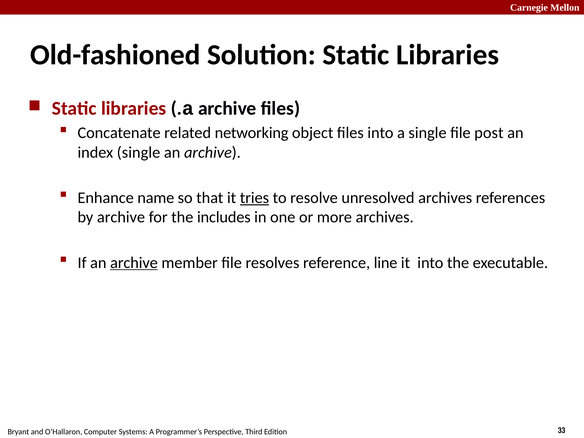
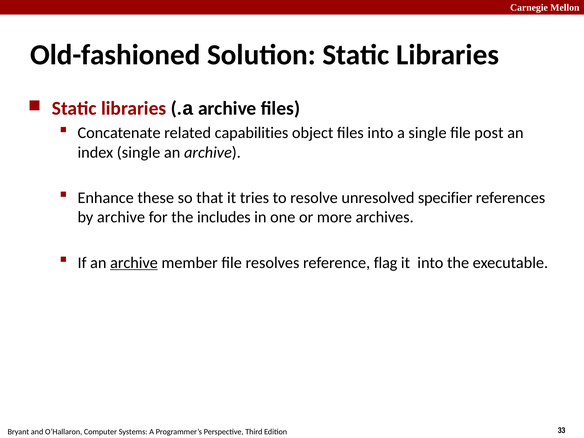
networking: networking -> capabilities
name: name -> these
tries underline: present -> none
unresolved archives: archives -> specifier
line: line -> flag
